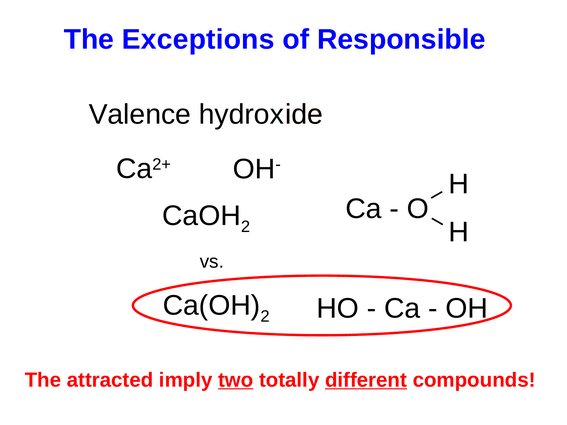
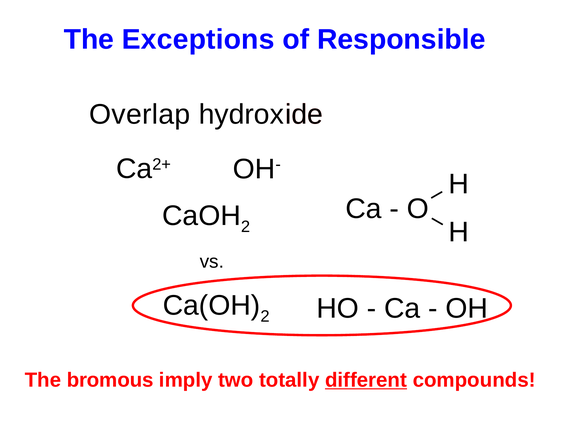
Valence: Valence -> Overlap
attracted: attracted -> bromous
two underline: present -> none
